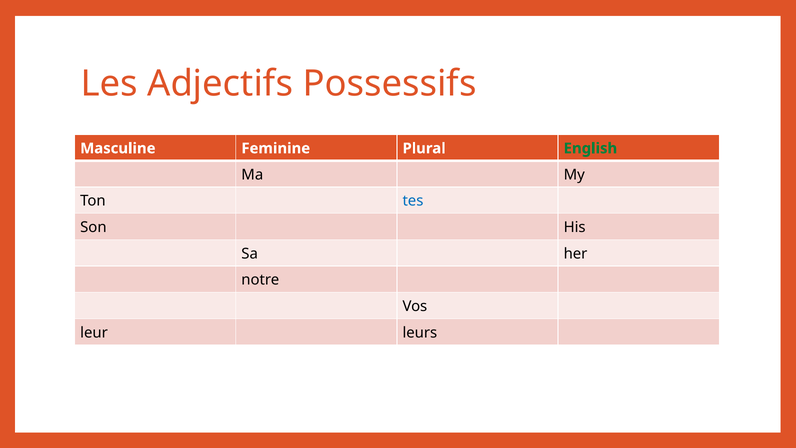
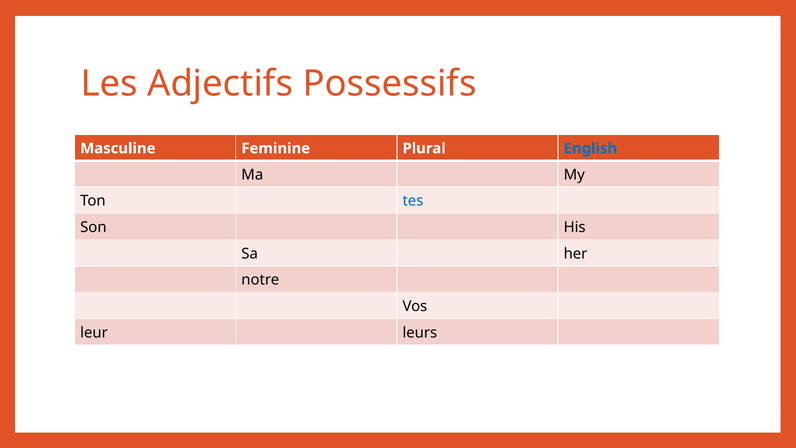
English colour: green -> blue
